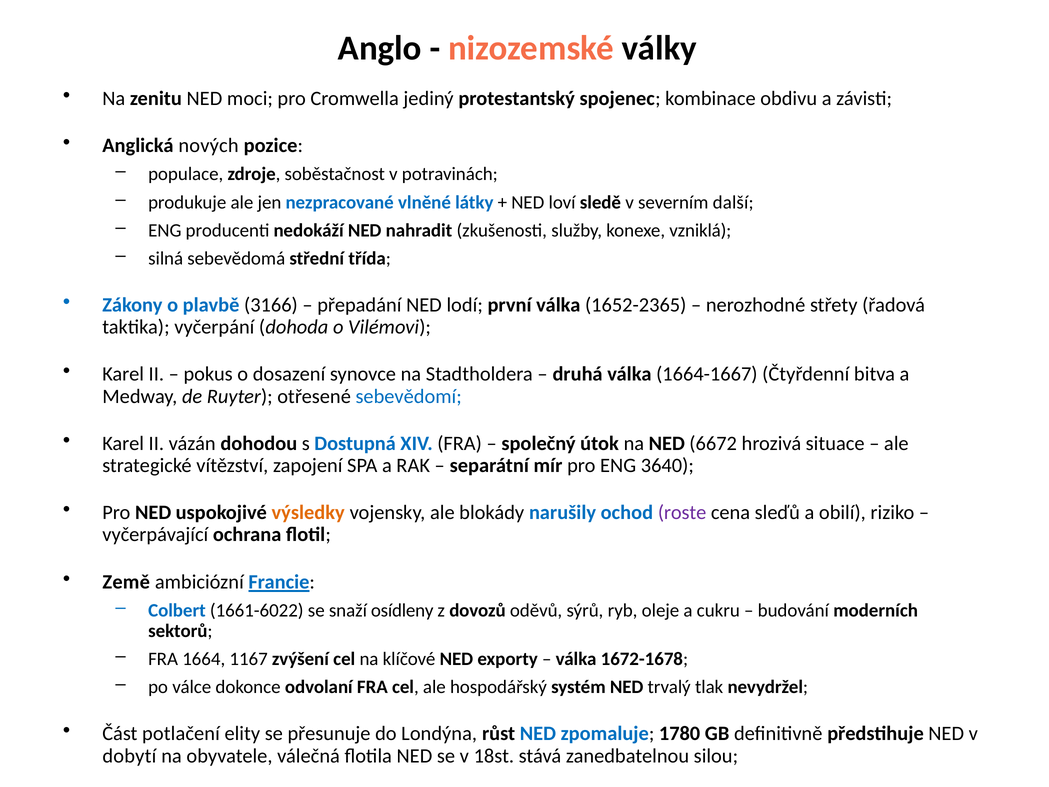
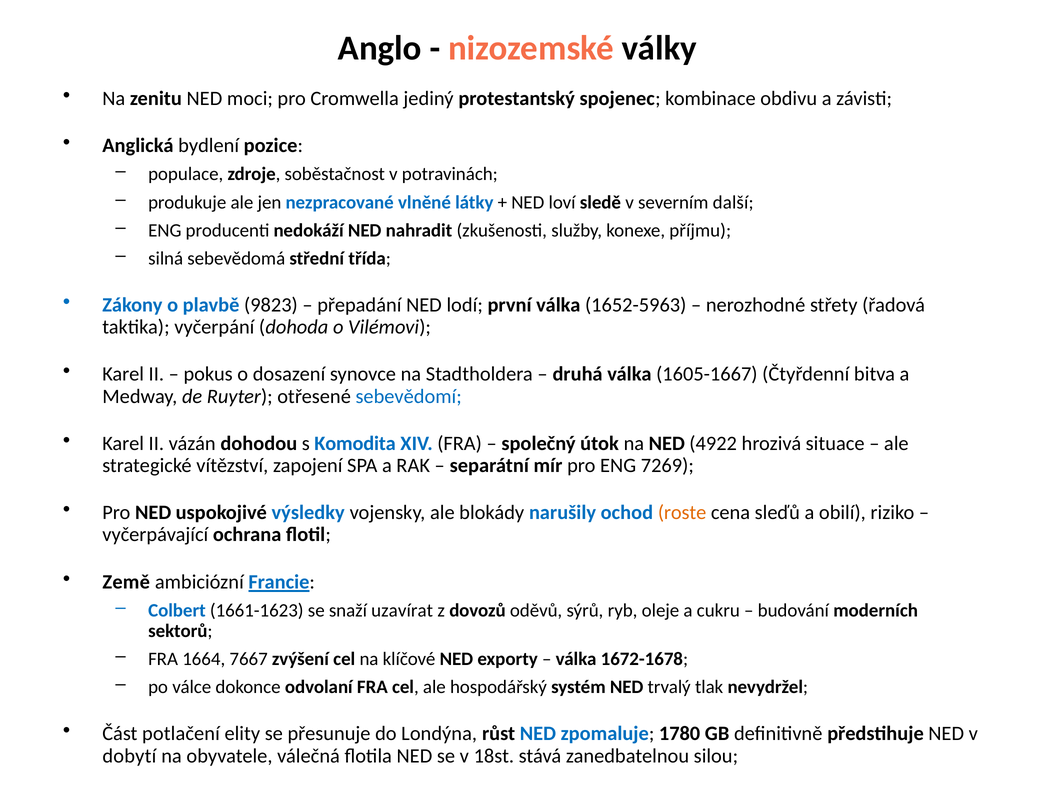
nových: nových -> bydlení
vzniklá: vzniklá -> příjmu
3166: 3166 -> 9823
1652-2365: 1652-2365 -> 1652-5963
1664-1667: 1664-1667 -> 1605-1667
Dostupná: Dostupná -> Komodita
6672: 6672 -> 4922
3640: 3640 -> 7269
výsledky colour: orange -> blue
roste colour: purple -> orange
1661-6022: 1661-6022 -> 1661-1623
osídleny: osídleny -> uzavírat
1167: 1167 -> 7667
